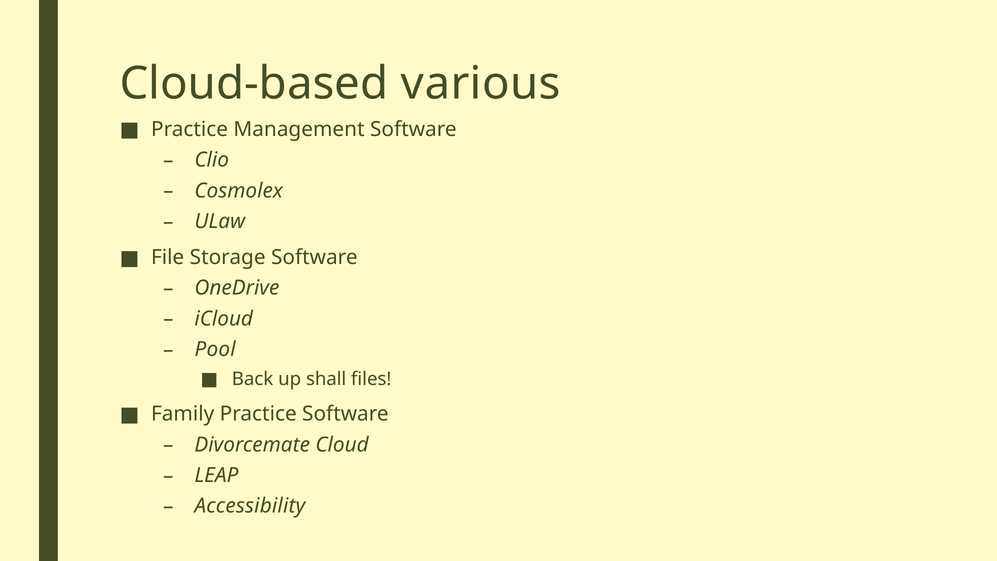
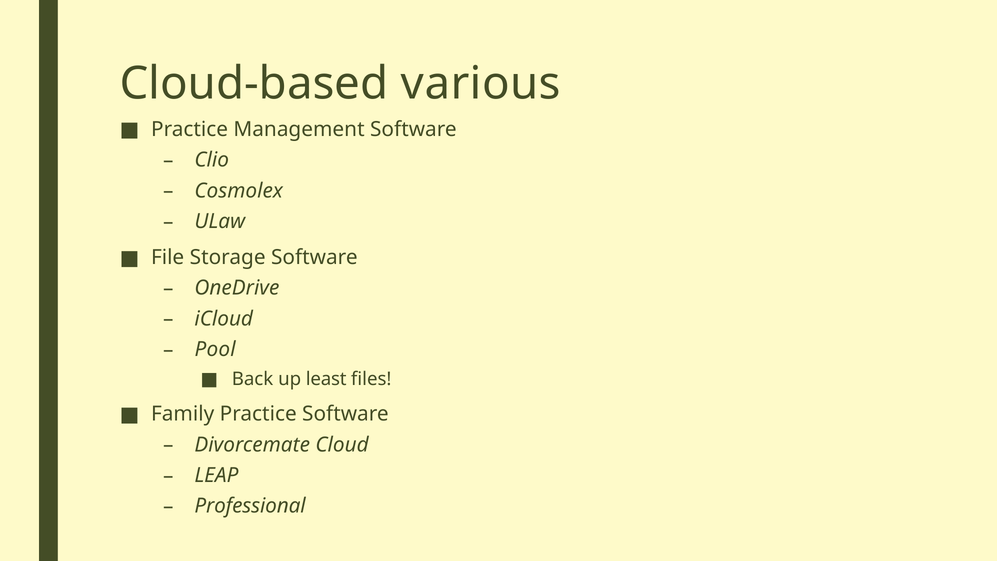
shall: shall -> least
Accessibility: Accessibility -> Professional
